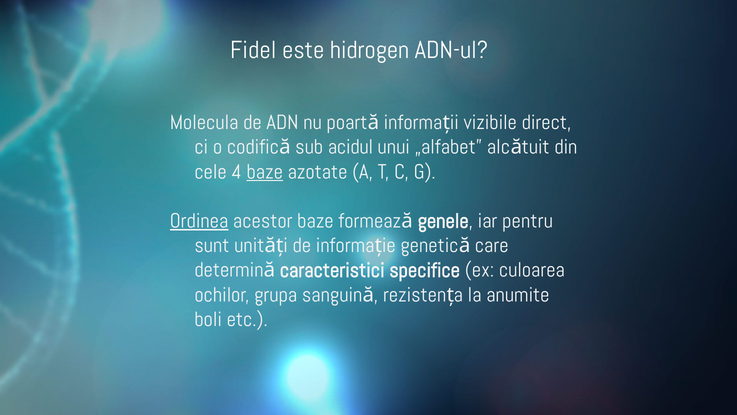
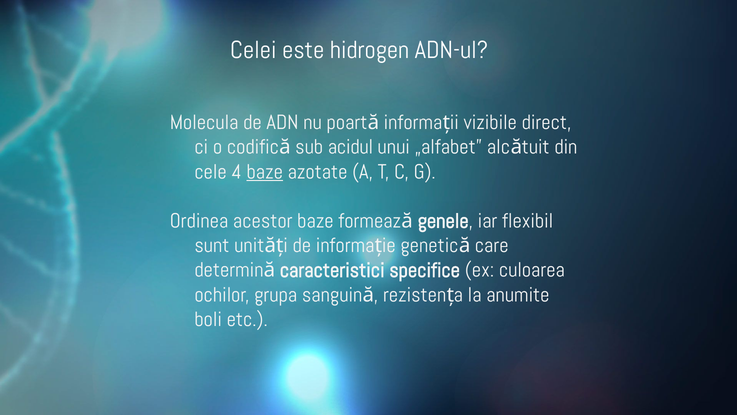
Fidel: Fidel -> Celei
Ordinea underline: present -> none
pentru: pentru -> flexibil
